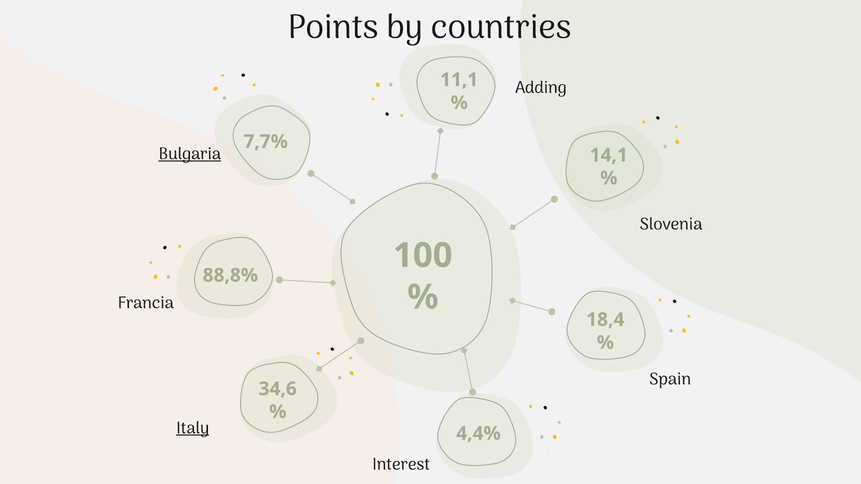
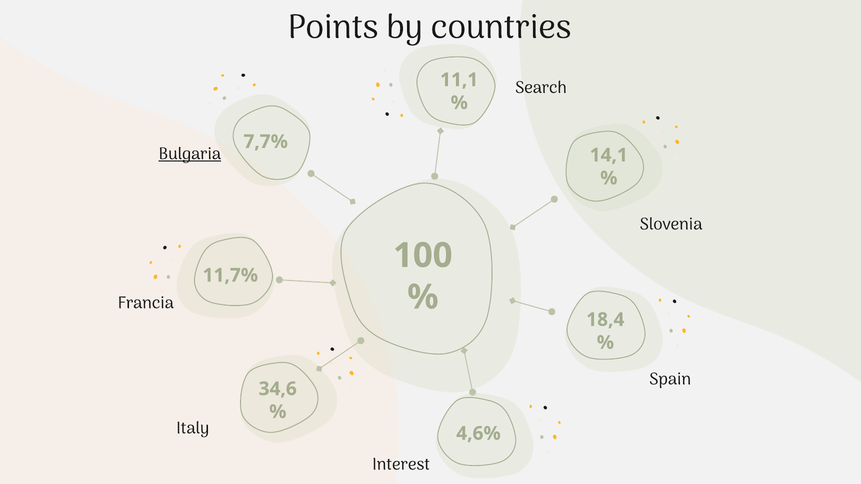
Adding: Adding -> Search
88,8%: 88,8% -> 11,7%
Italy underline: present -> none
4,4%: 4,4% -> 4,6%
